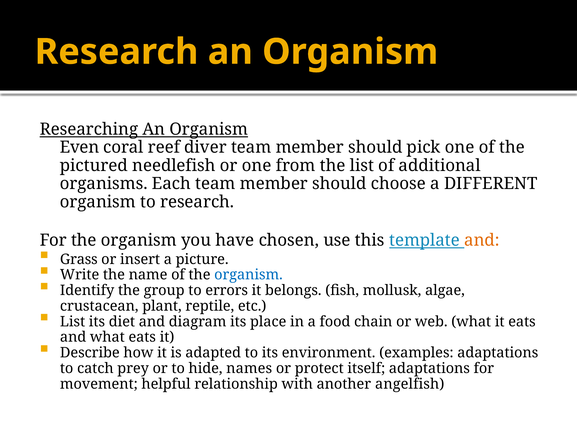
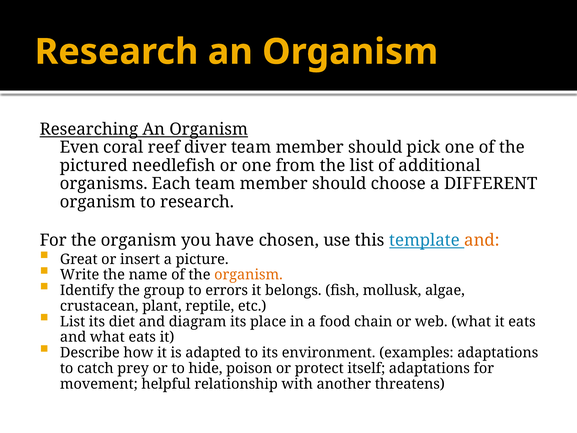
Grass: Grass -> Great
organism at (248, 275) colour: blue -> orange
names: names -> poison
angelfish: angelfish -> threatens
